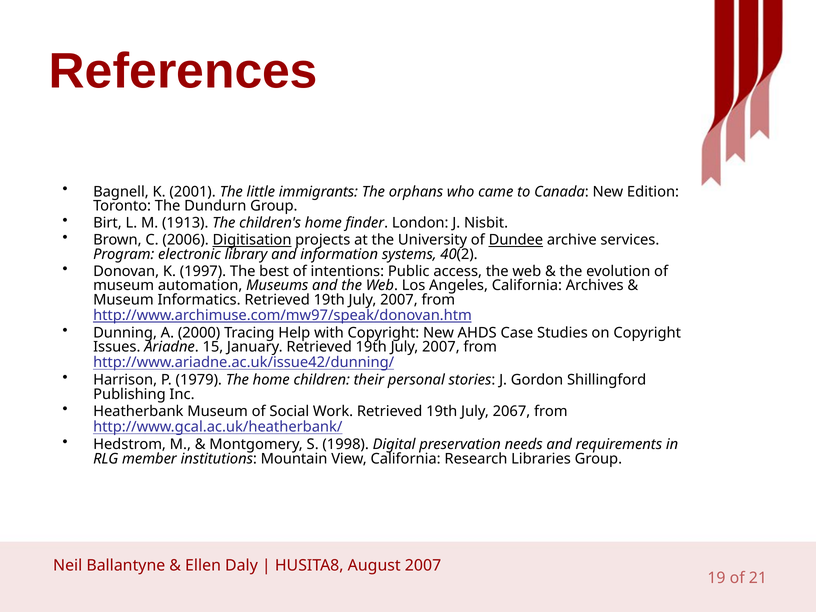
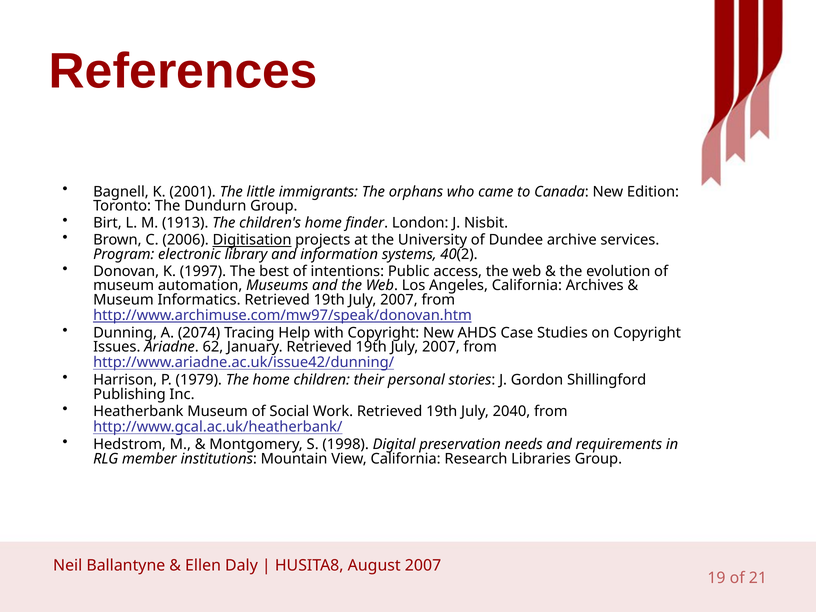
Dundee underline: present -> none
2000: 2000 -> 2074
15: 15 -> 62
2067: 2067 -> 2040
